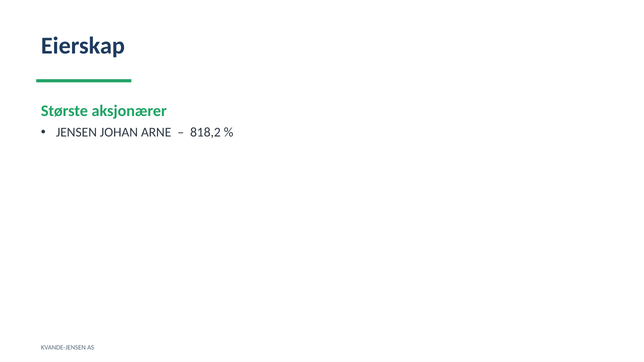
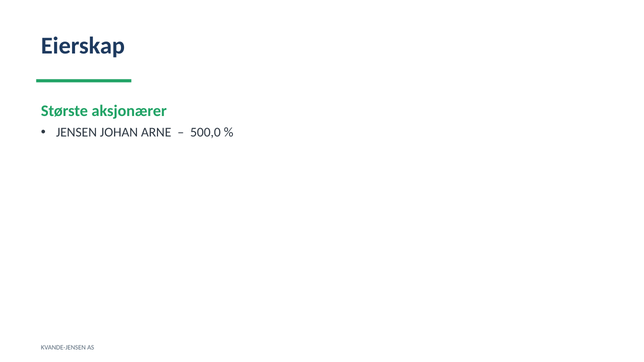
818,2: 818,2 -> 500,0
